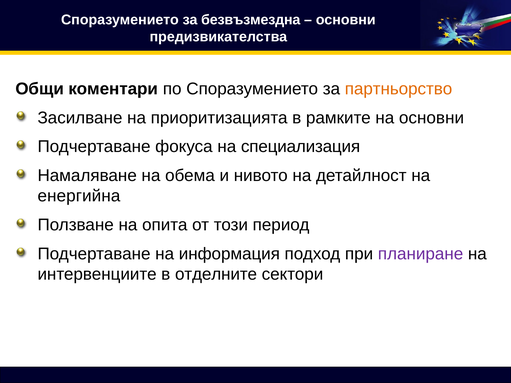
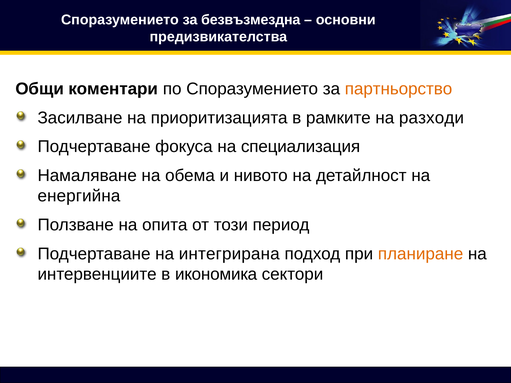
на основни: основни -> разходи
информация: информация -> интегрирана
планиране colour: purple -> orange
отделните: отделните -> икономика
